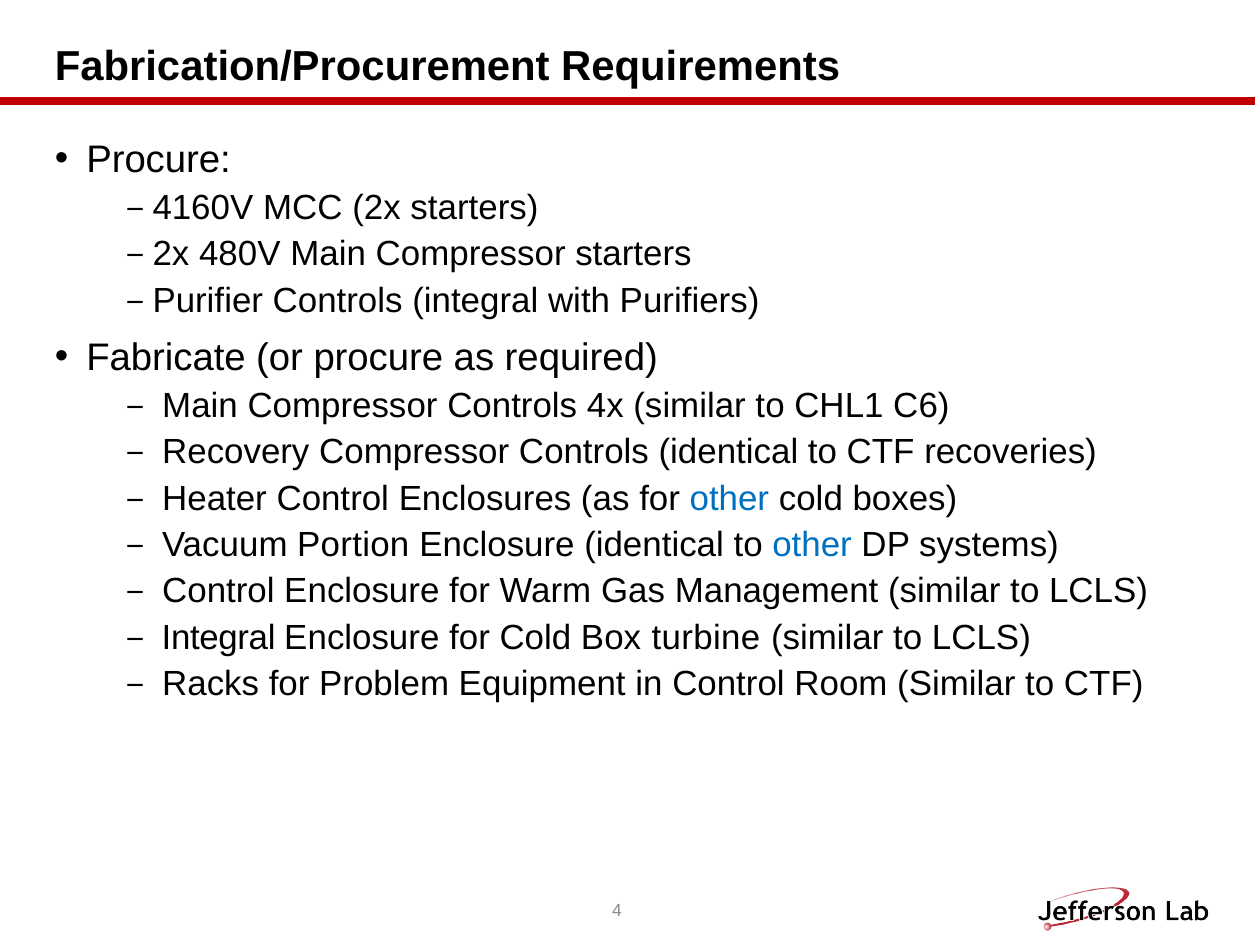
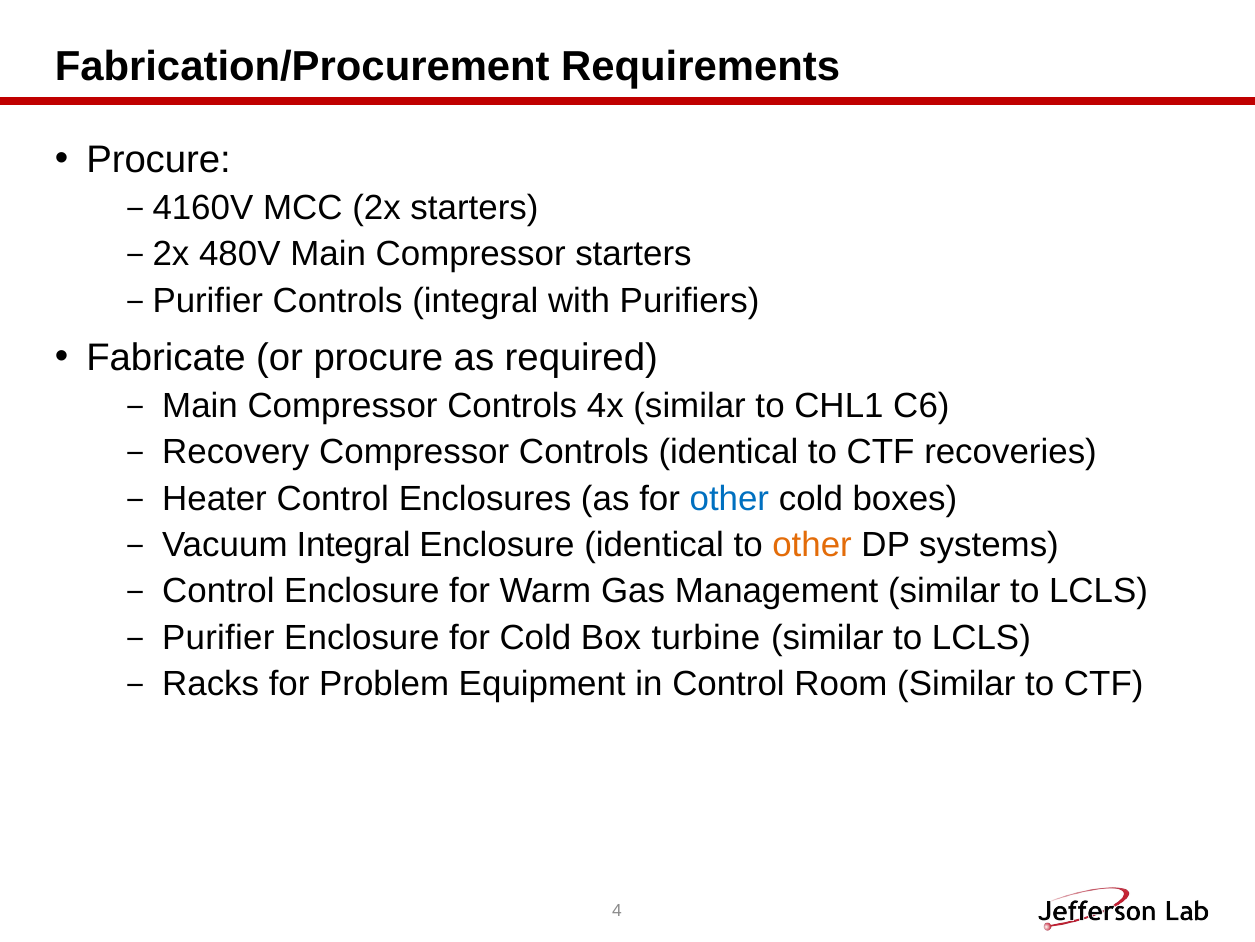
Vacuum Portion: Portion -> Integral
other at (812, 544) colour: blue -> orange
Integral at (219, 637): Integral -> Purifier
